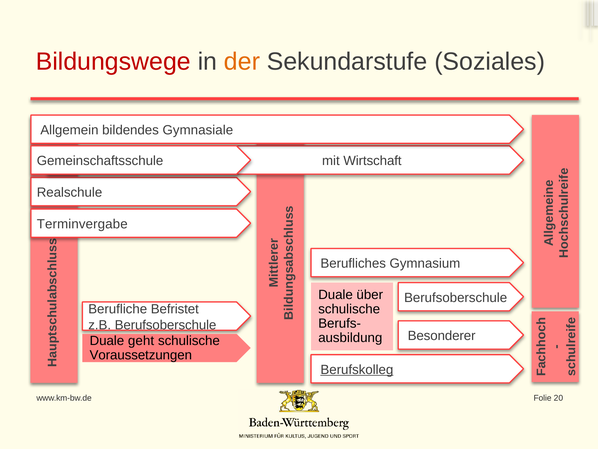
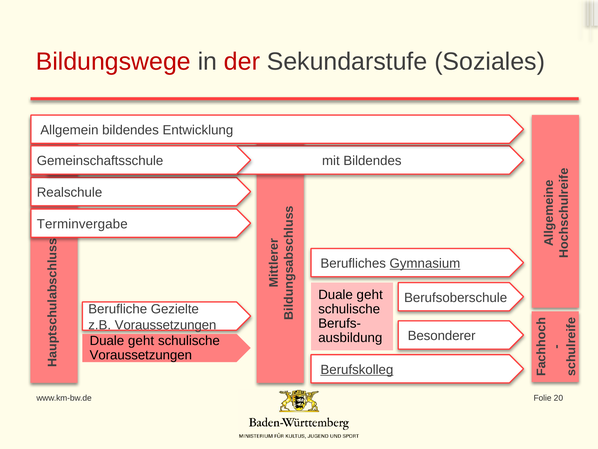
der colour: orange -> red
Gymnasiale: Gymnasiale -> Entwicklung
mit Wirtschaft: Wirtschaft -> Bildendes
Gymnasium underline: none -> present
über at (370, 295): über -> geht
Befristet: Befristet -> Gezielte
z.B Berufsoberschule: Berufsoberschule -> Voraussetzungen
